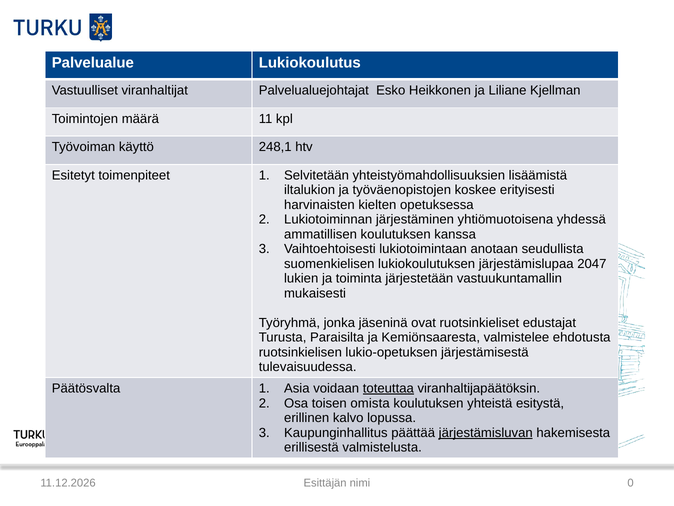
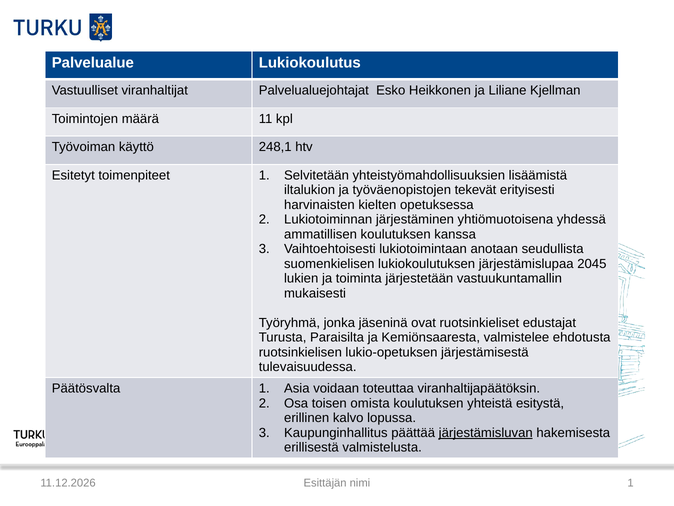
koskee: koskee -> tekevät
2047: 2047 -> 2045
toteuttaa underline: present -> none
nimi 0: 0 -> 1
